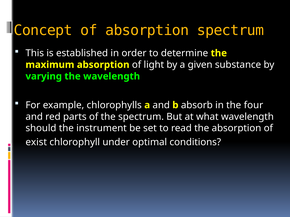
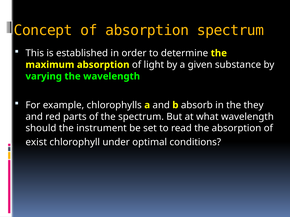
four: four -> they
